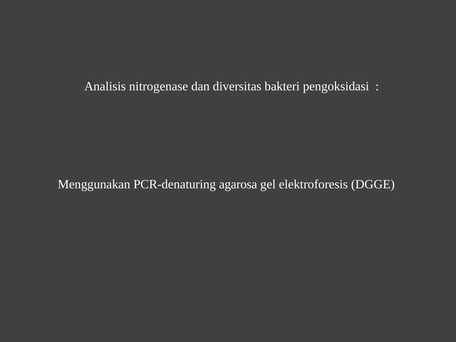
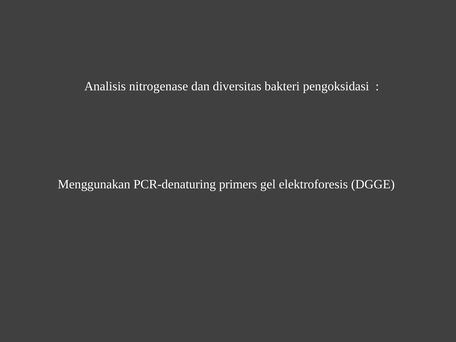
agarosa: agarosa -> primers
